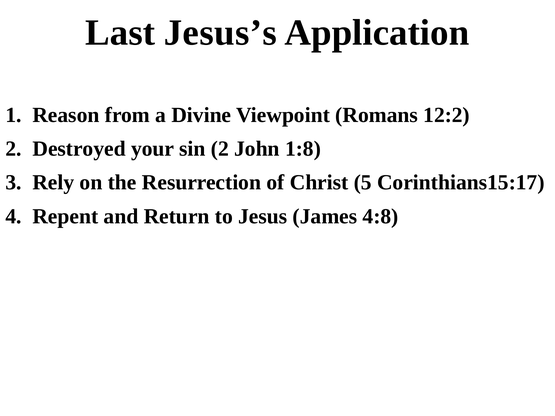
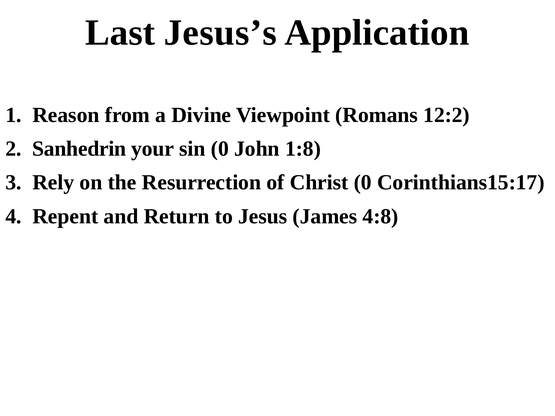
Destroyed: Destroyed -> Sanhedrin
sin 2: 2 -> 0
Christ 5: 5 -> 0
